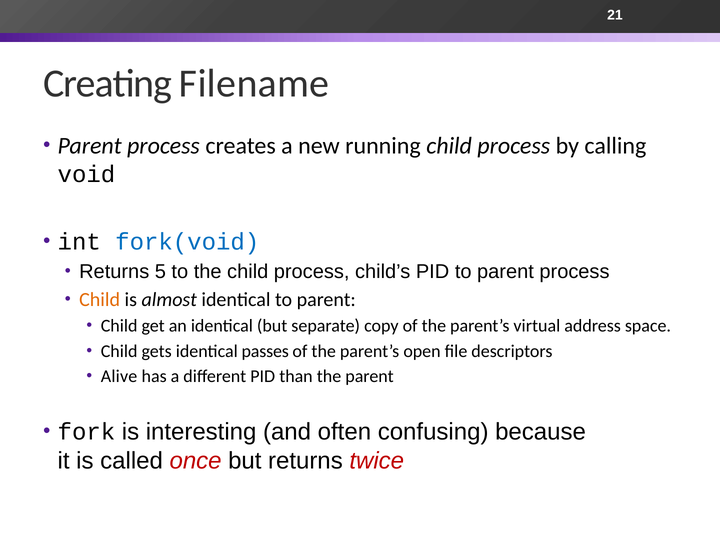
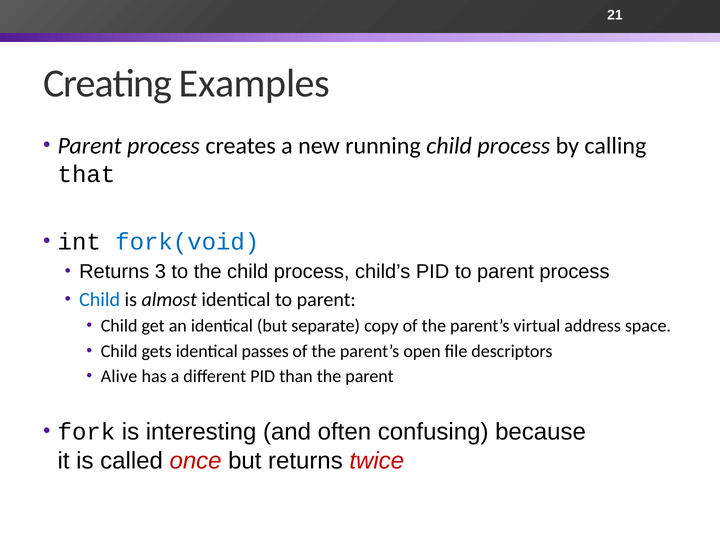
Filename: Filename -> Examples
void: void -> that
5: 5 -> 3
Child at (100, 300) colour: orange -> blue
